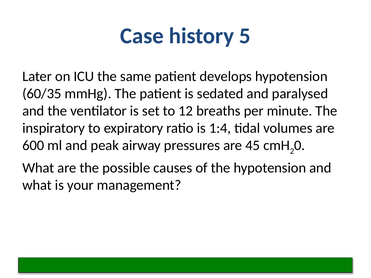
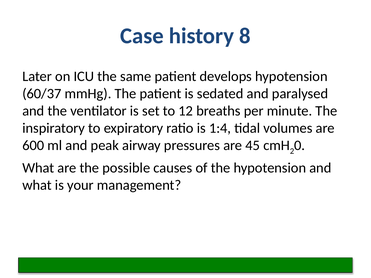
5: 5 -> 8
60/35: 60/35 -> 60/37
